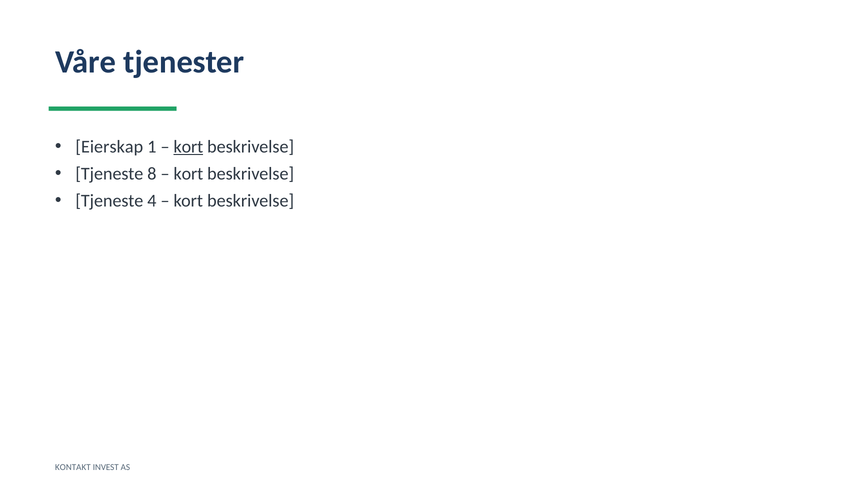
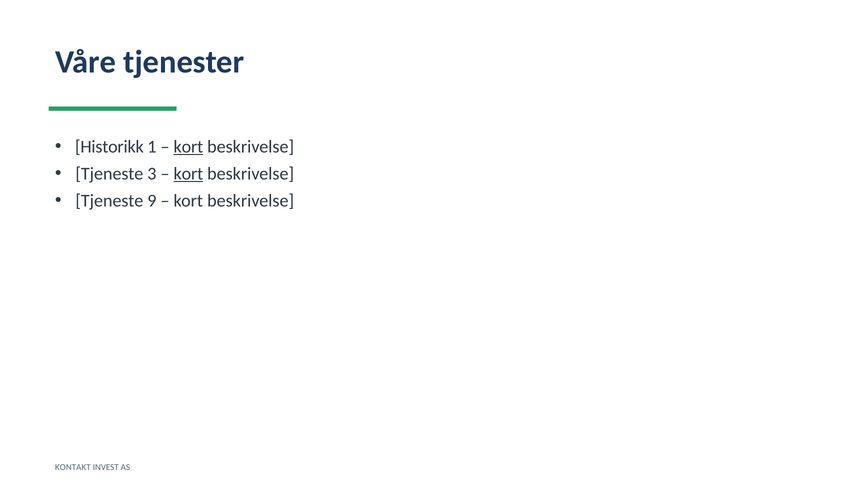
Eierskap: Eierskap -> Historikk
8: 8 -> 3
kort at (188, 174) underline: none -> present
4: 4 -> 9
